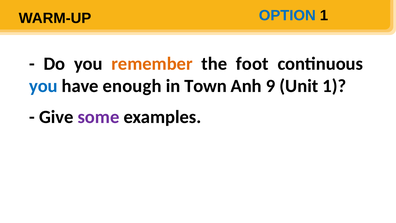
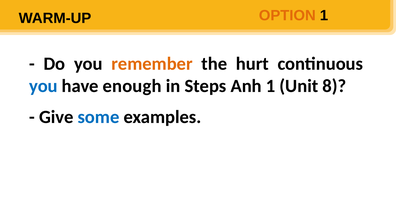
OPTION colour: blue -> orange
foot: foot -> hurt
Town: Town -> Steps
Anh 9: 9 -> 1
Unit 1: 1 -> 8
some colour: purple -> blue
